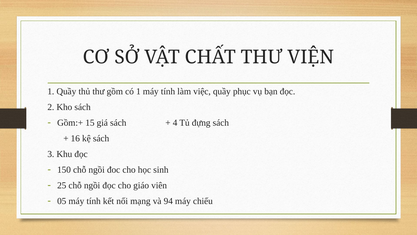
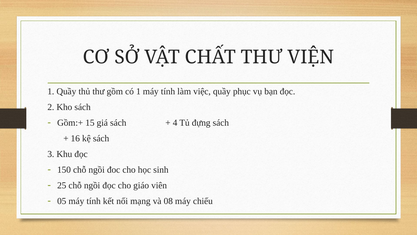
94: 94 -> 08
